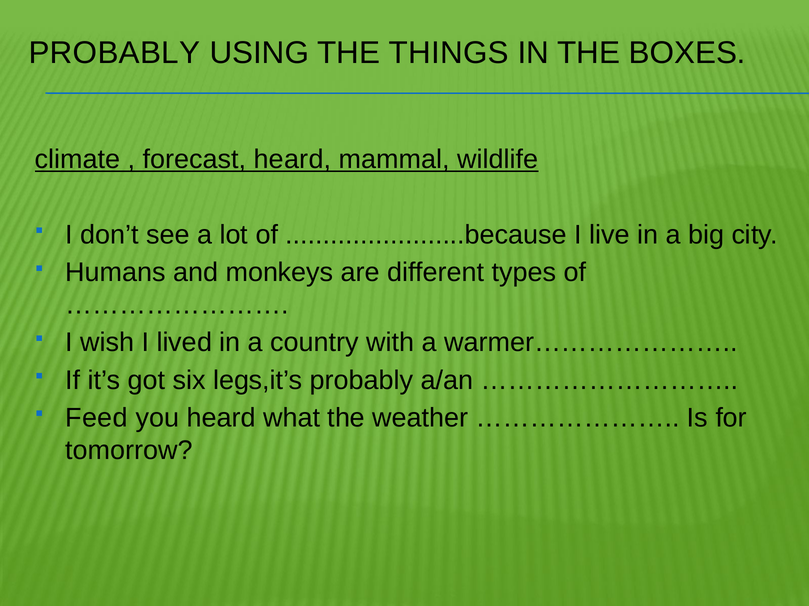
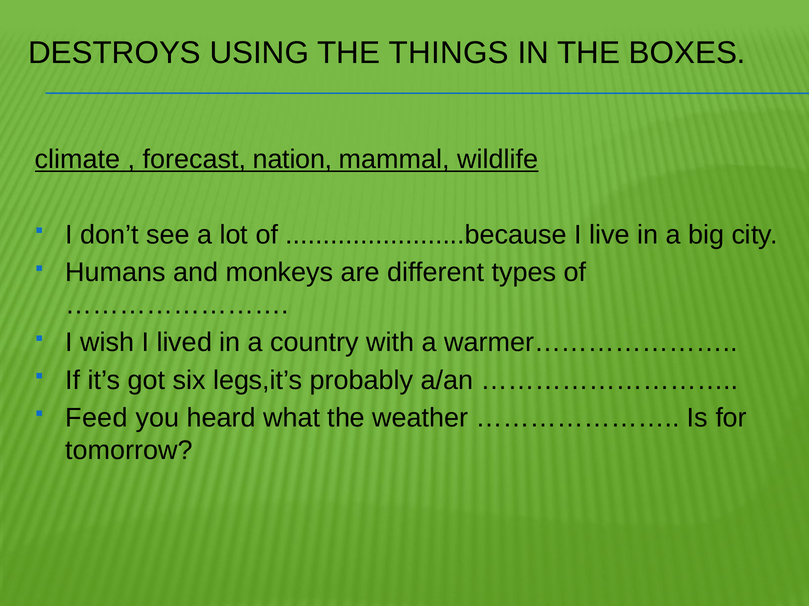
PROBABLY at (114, 53): PROBABLY -> DESTROYS
forecast heard: heard -> nation
